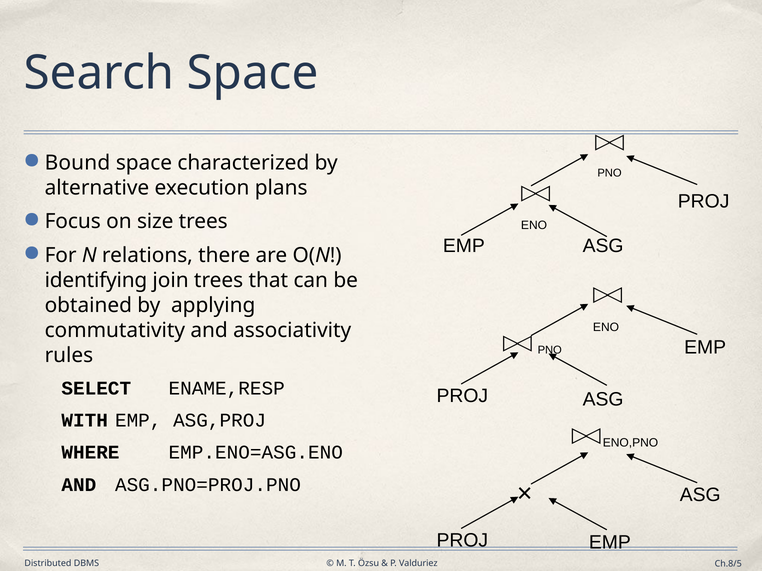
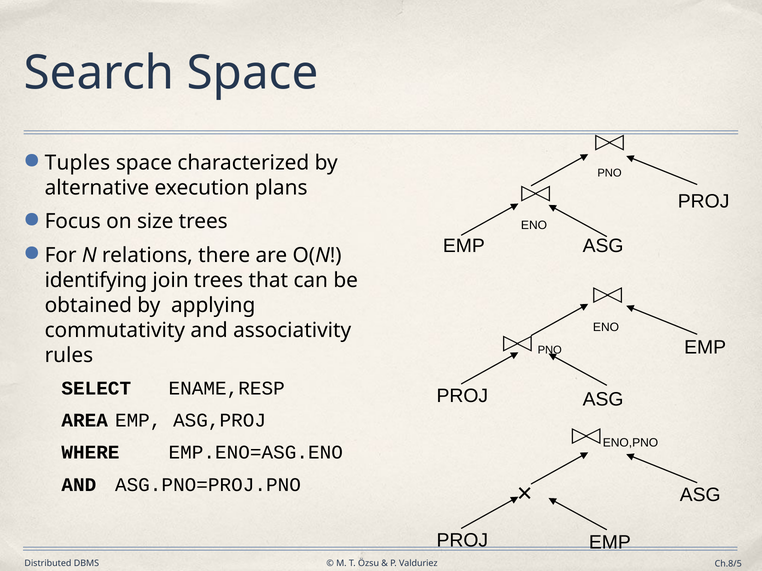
Bound: Bound -> Tuples
WITH: WITH -> AREA
